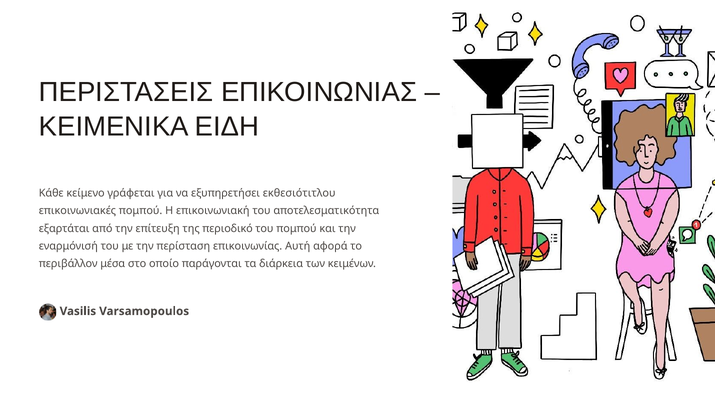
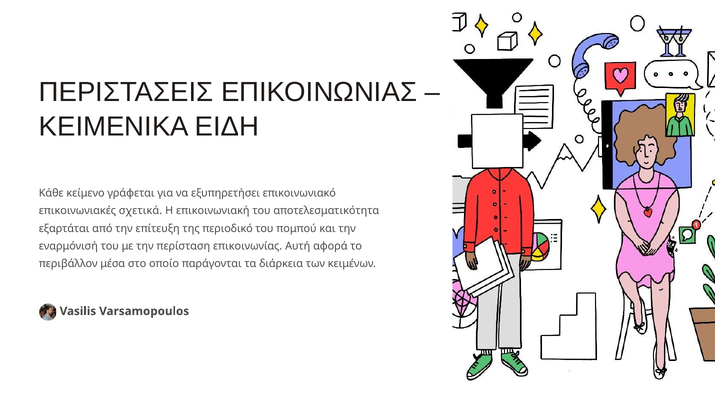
εκθεσιότιτλου: εκθεσιότιτλου -> επικοινωνιακό
επικοινωνιακές πομπού: πομπού -> σχετικά
